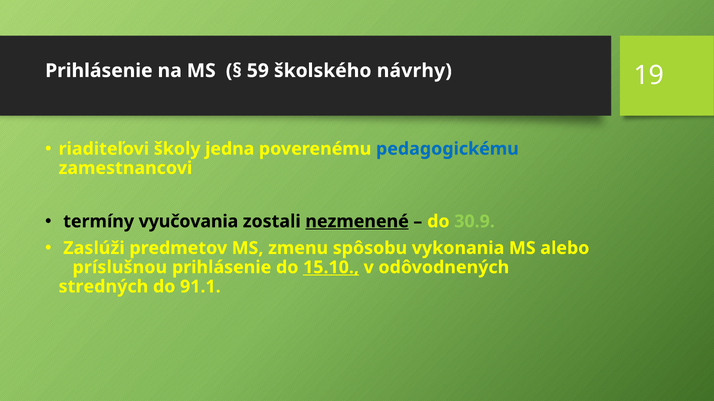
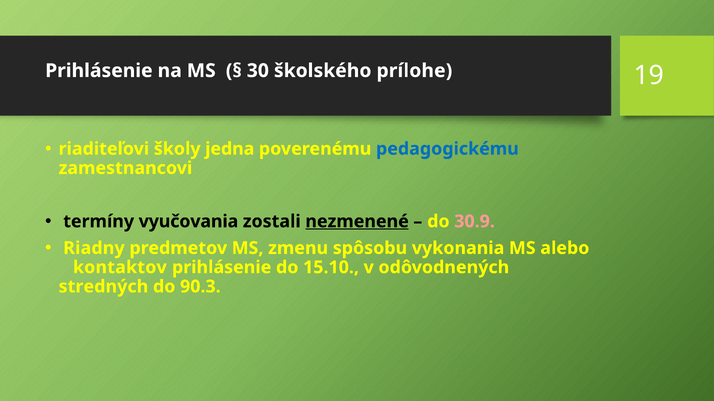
59: 59 -> 30
návrhy: návrhy -> prílohe
30.9 colour: light green -> pink
Zaslúži: Zaslúži -> Riadny
príslušnou: príslušnou -> kontaktov
15.10 underline: present -> none
91.1: 91.1 -> 90.3
